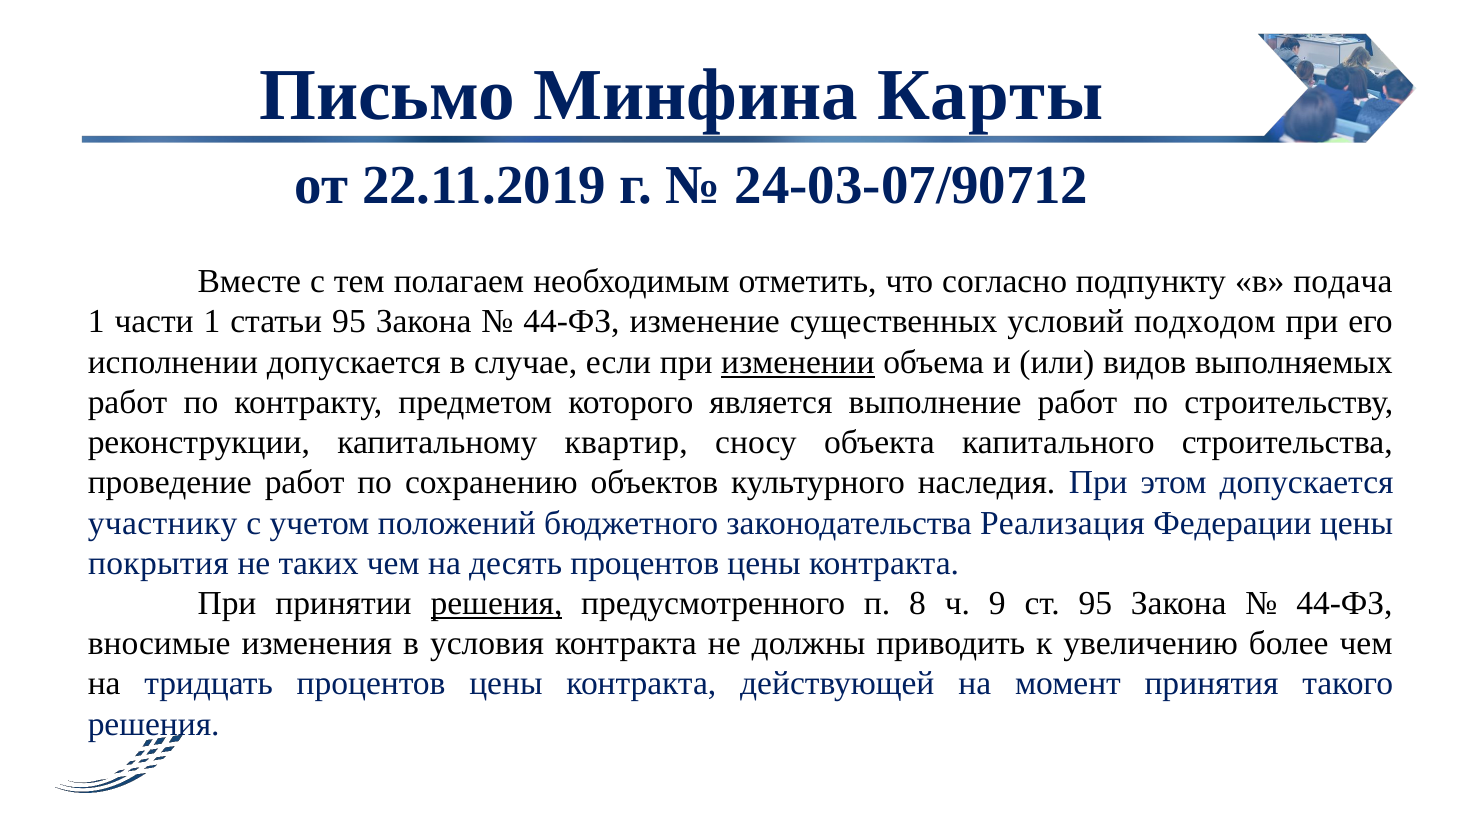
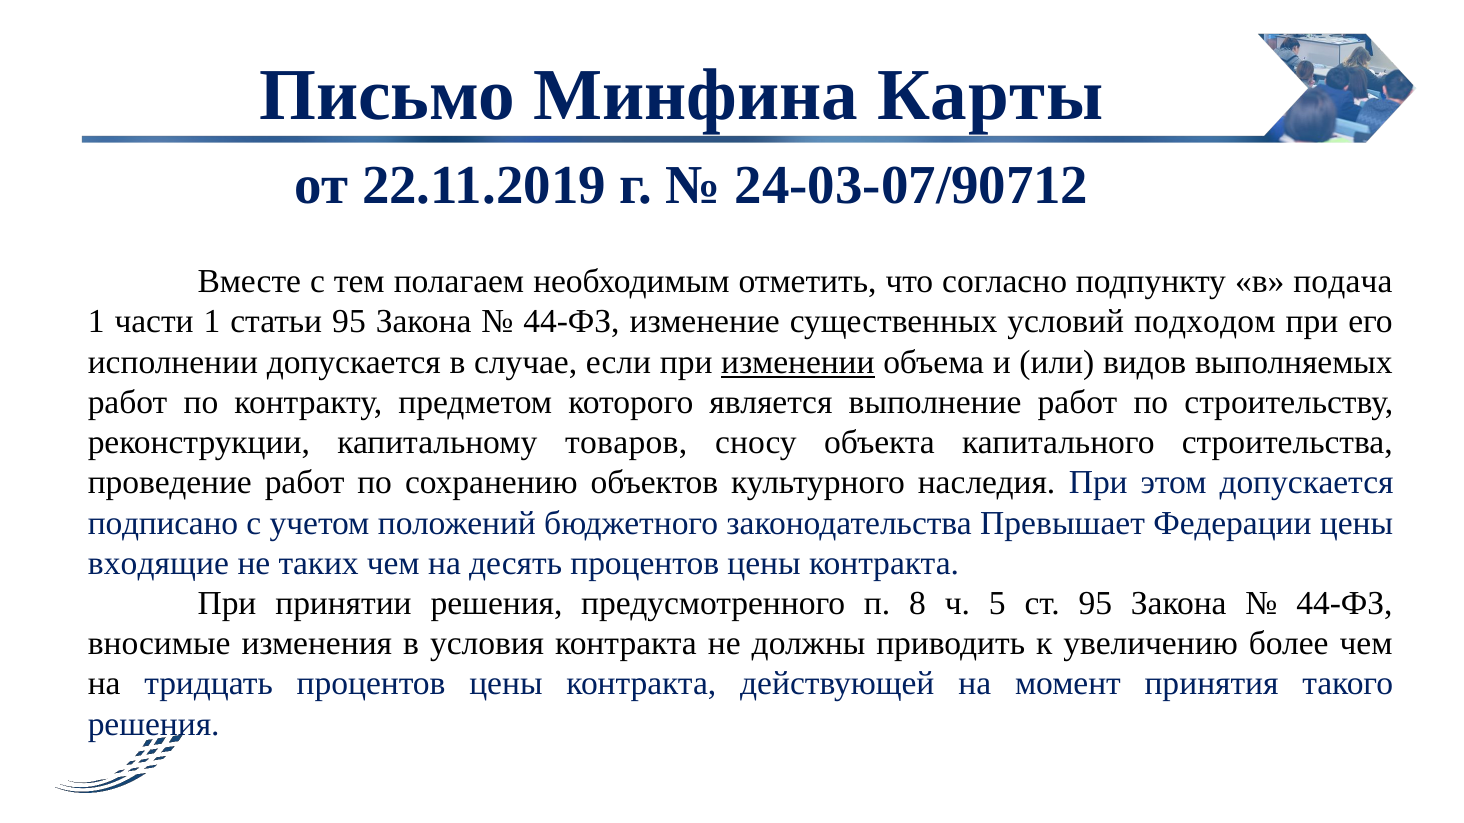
квартир: квартир -> товаров
участнику: участнику -> подписано
Реализация: Реализация -> Превышает
покрытия: покрытия -> входящие
решения at (497, 604) underline: present -> none
9: 9 -> 5
